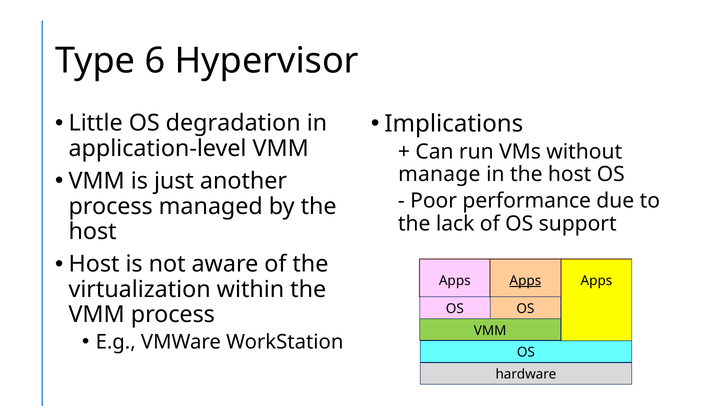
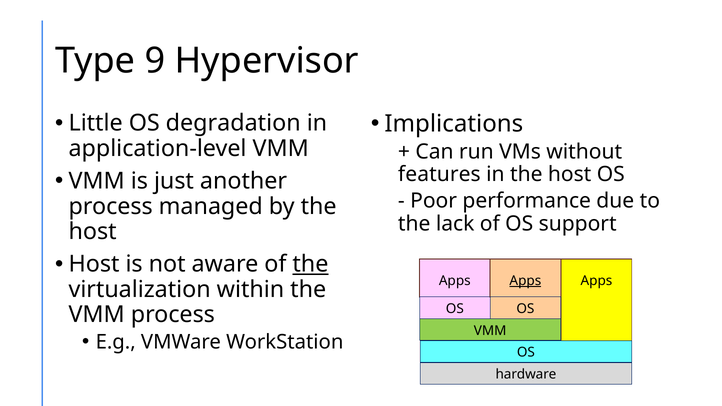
6: 6 -> 9
manage: manage -> features
the at (310, 264) underline: none -> present
